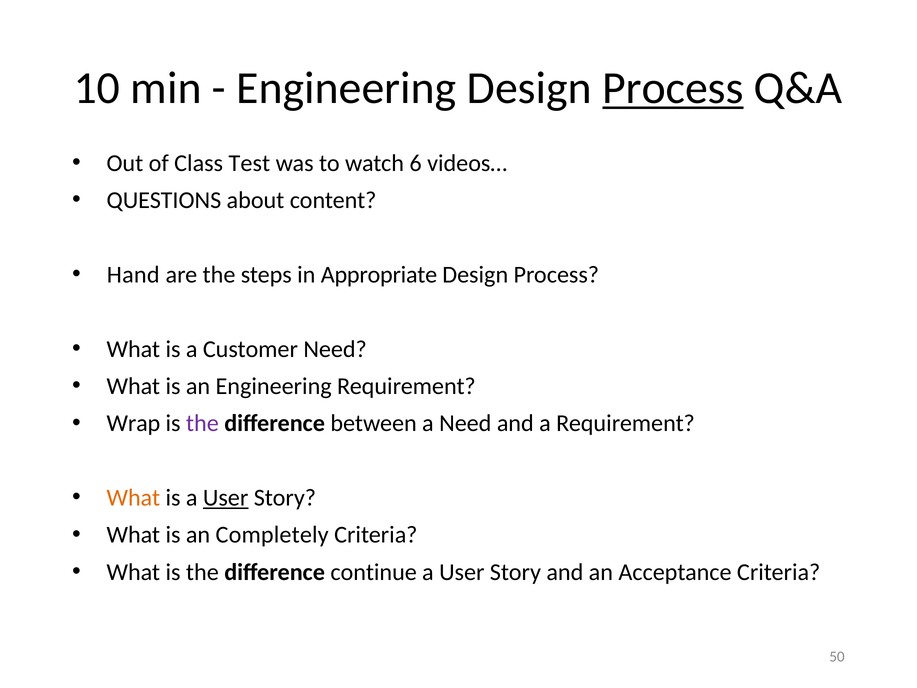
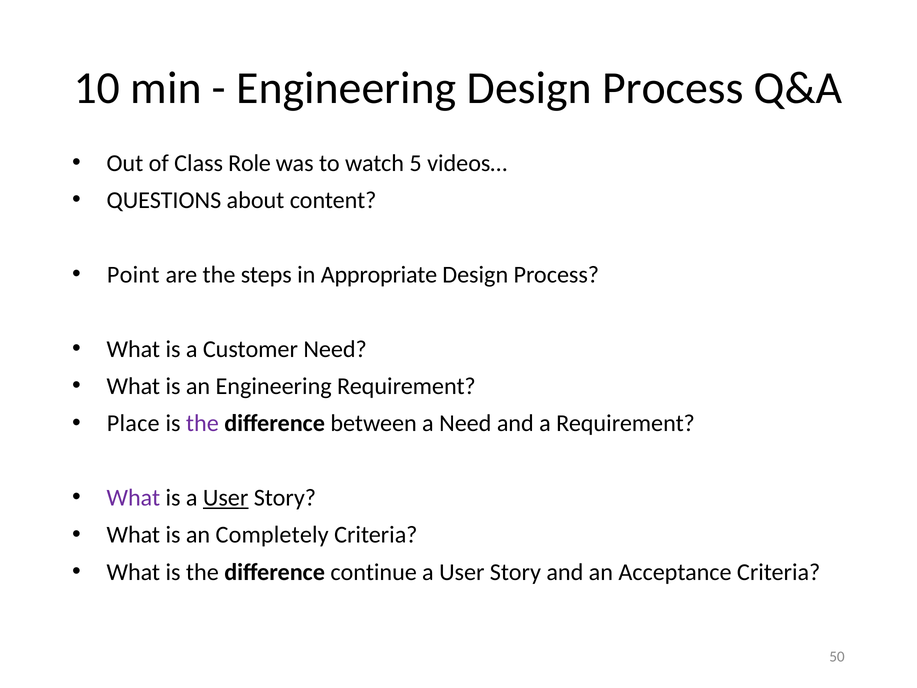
Process at (673, 88) underline: present -> none
Test: Test -> Role
6: 6 -> 5
Hand: Hand -> Point
Wrap: Wrap -> Place
What at (133, 498) colour: orange -> purple
